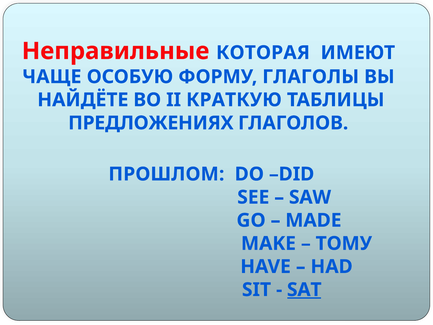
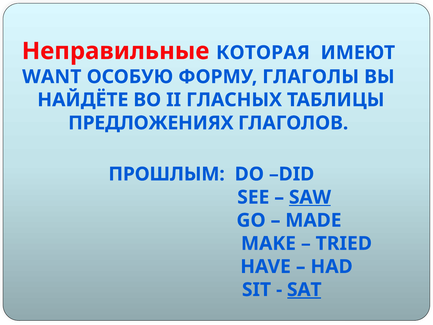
ЧАЩЕ: ЧАЩЕ -> WANT
КРАТКУЮ: КРАТКУЮ -> ГЛАСНЫХ
ПРОШЛОМ: ПРОШЛОМ -> ПРОШЛЫМ
SAW underline: none -> present
ТОМУ: ТОМУ -> TRIED
